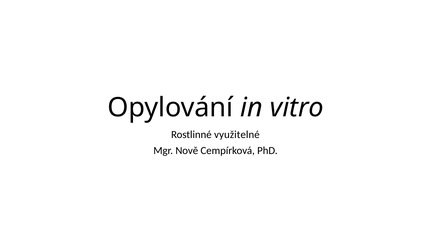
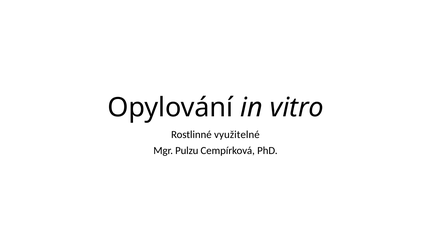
Nově: Nově -> Pulzu
